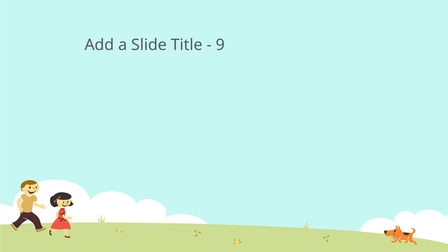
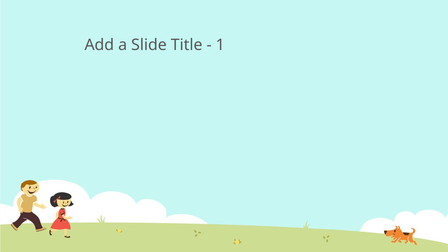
9: 9 -> 1
